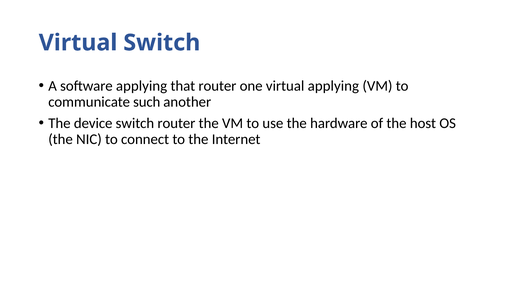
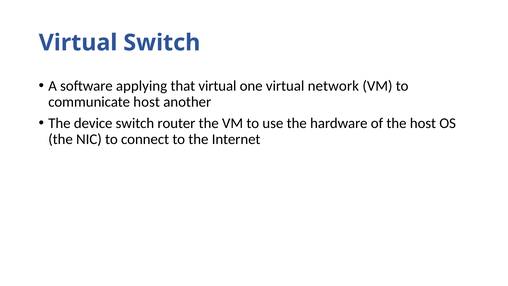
that router: router -> virtual
virtual applying: applying -> network
communicate such: such -> host
